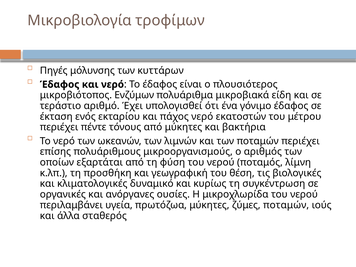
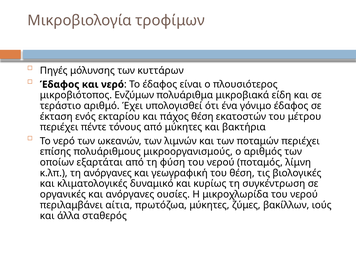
πάχος νερό: νερό -> θέση
τη προσθήκη: προσθήκη -> ανόργανες
υγεία: υγεία -> αίτια
ζύμες ποταμών: ποταμών -> βακίλλων
